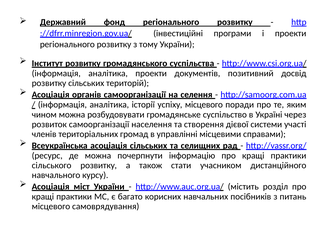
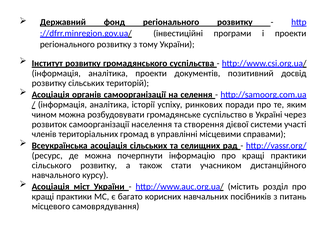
успіху місцевого: місцевого -> ринкових
